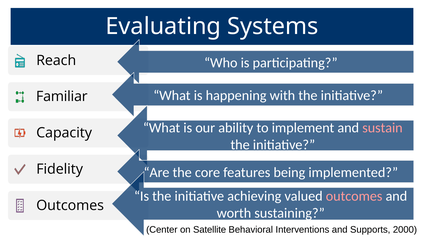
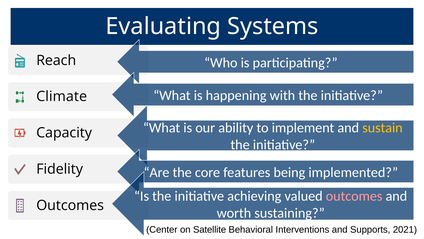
Familiar: Familiar -> Climate
sustain colour: pink -> yellow
2000: 2000 -> 2021
